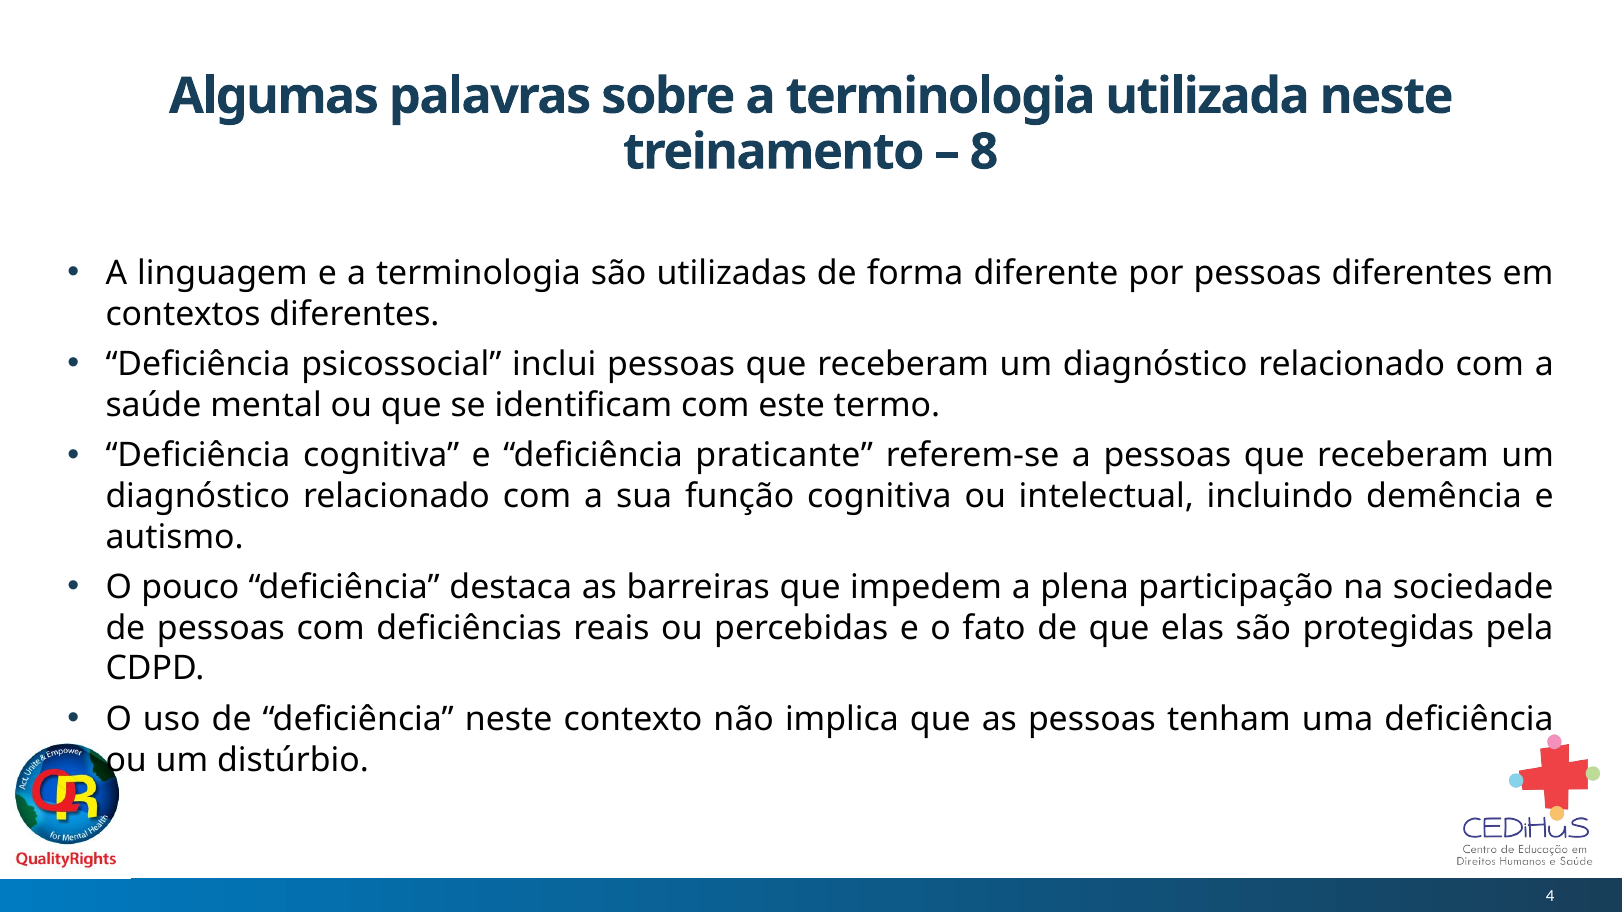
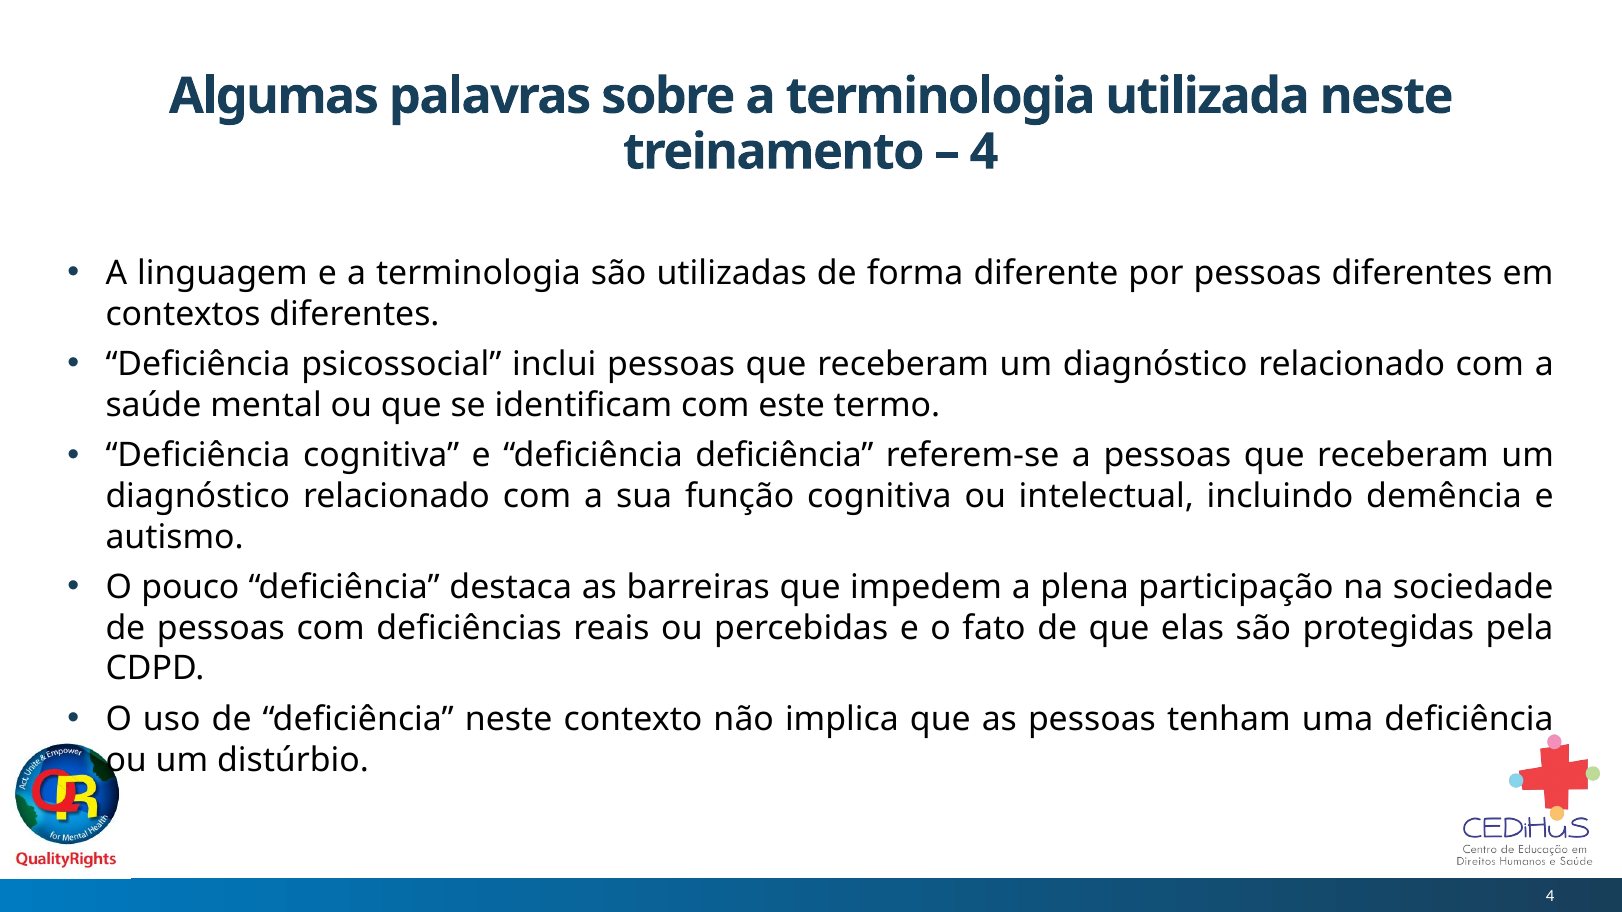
8 at (984, 152): 8 -> 4
deficiência praticante: praticante -> deficiência
